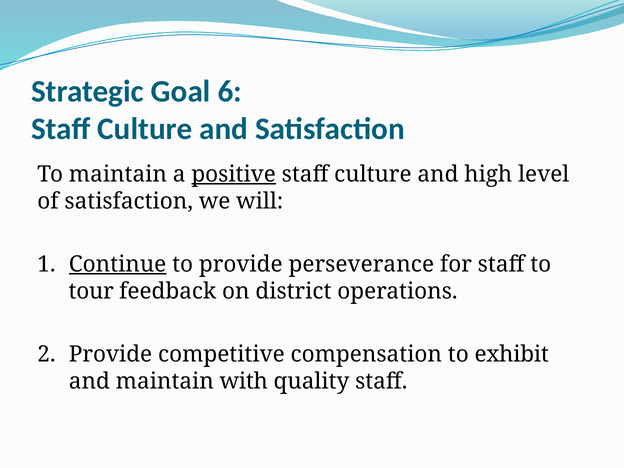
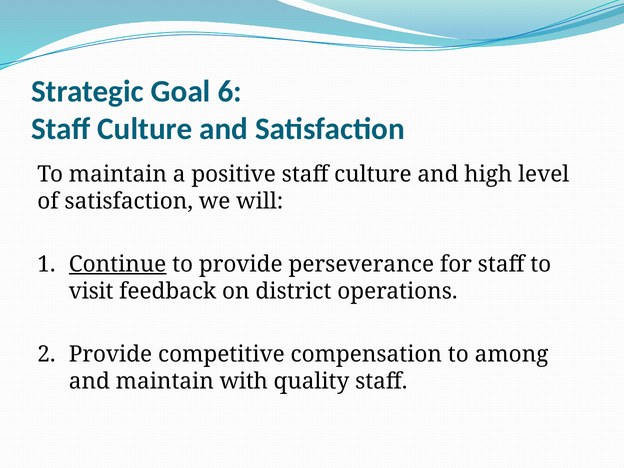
positive underline: present -> none
tour: tour -> visit
exhibit: exhibit -> among
